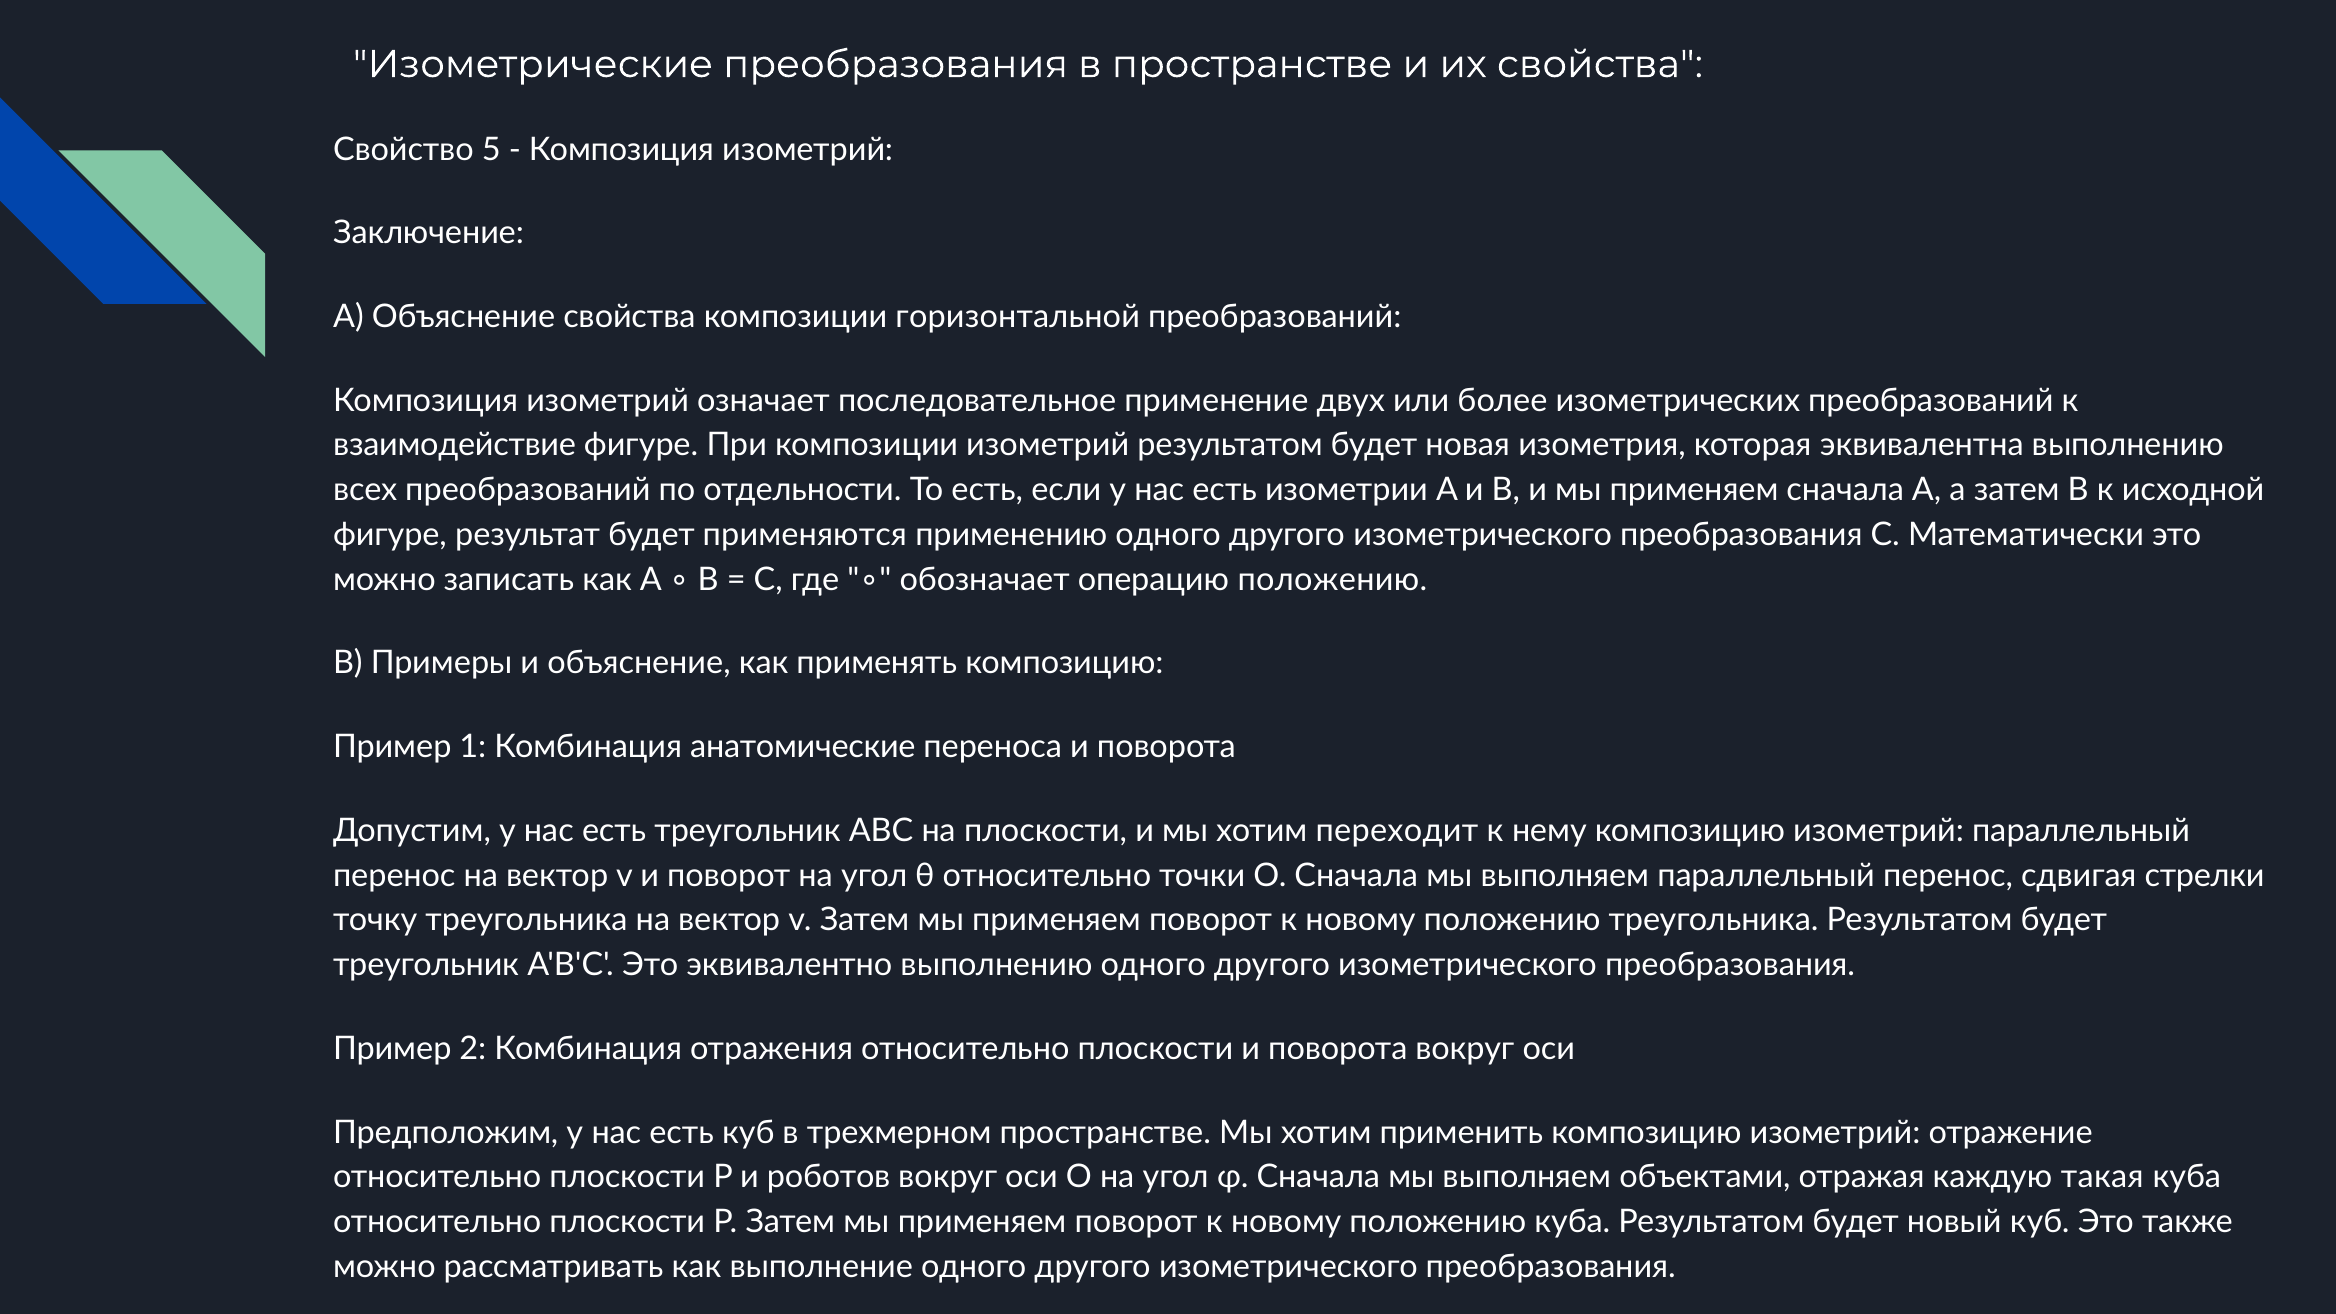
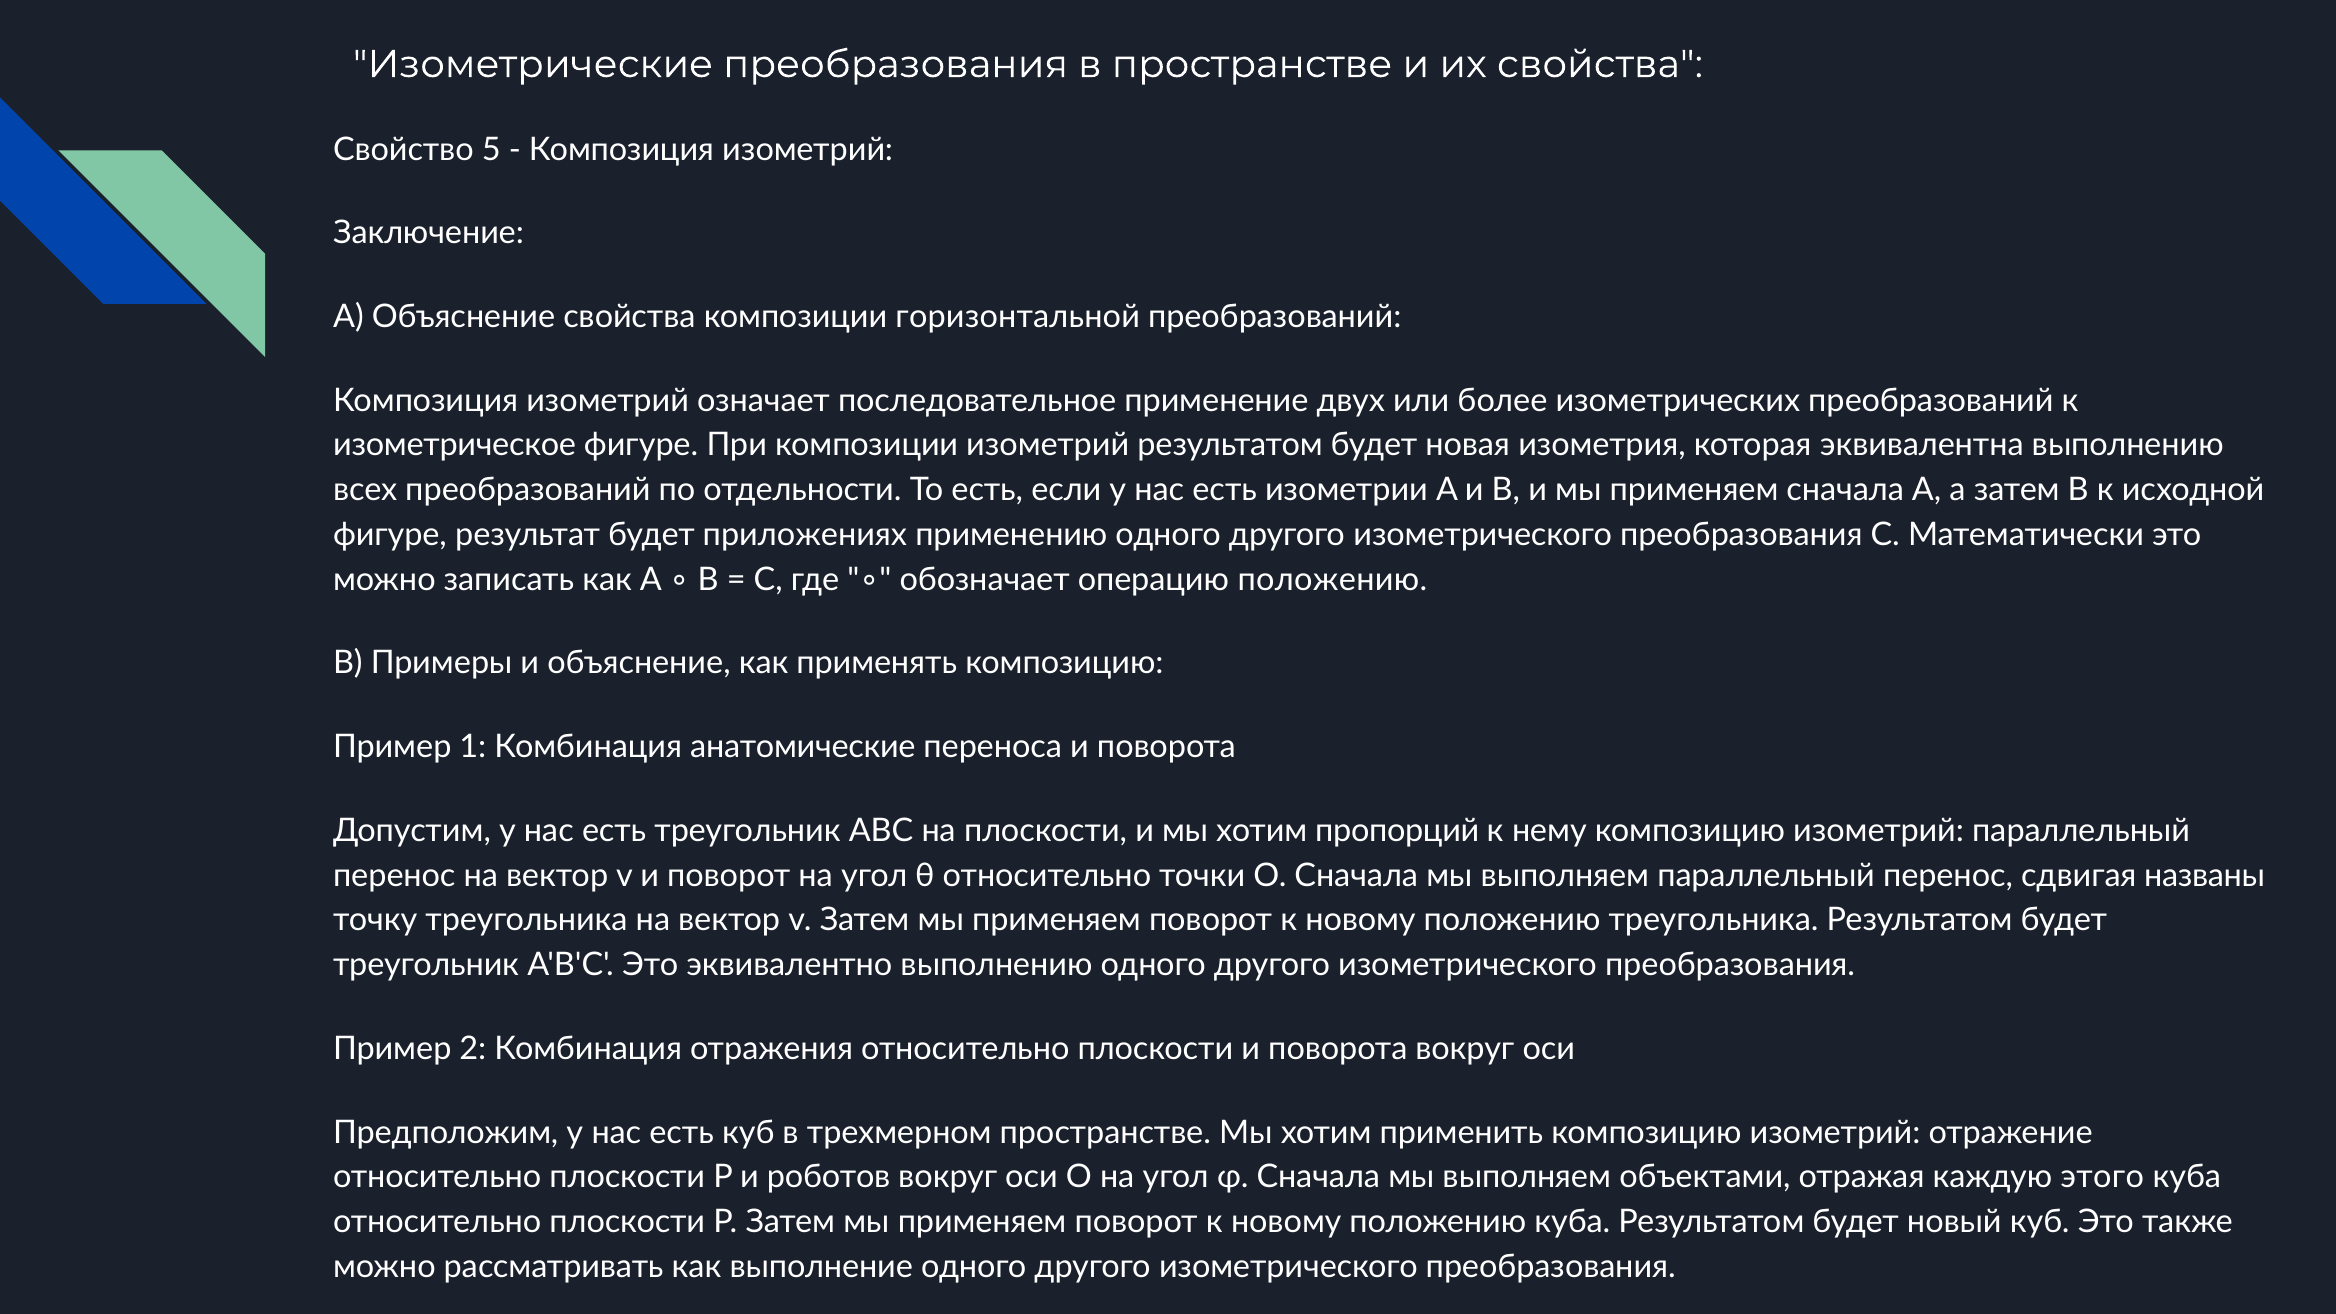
взаимодействие: взаимодействие -> изометрическое
применяются: применяются -> приложениях
переходит: переходит -> пропорций
стрелки: стрелки -> названы
такая: такая -> этого
